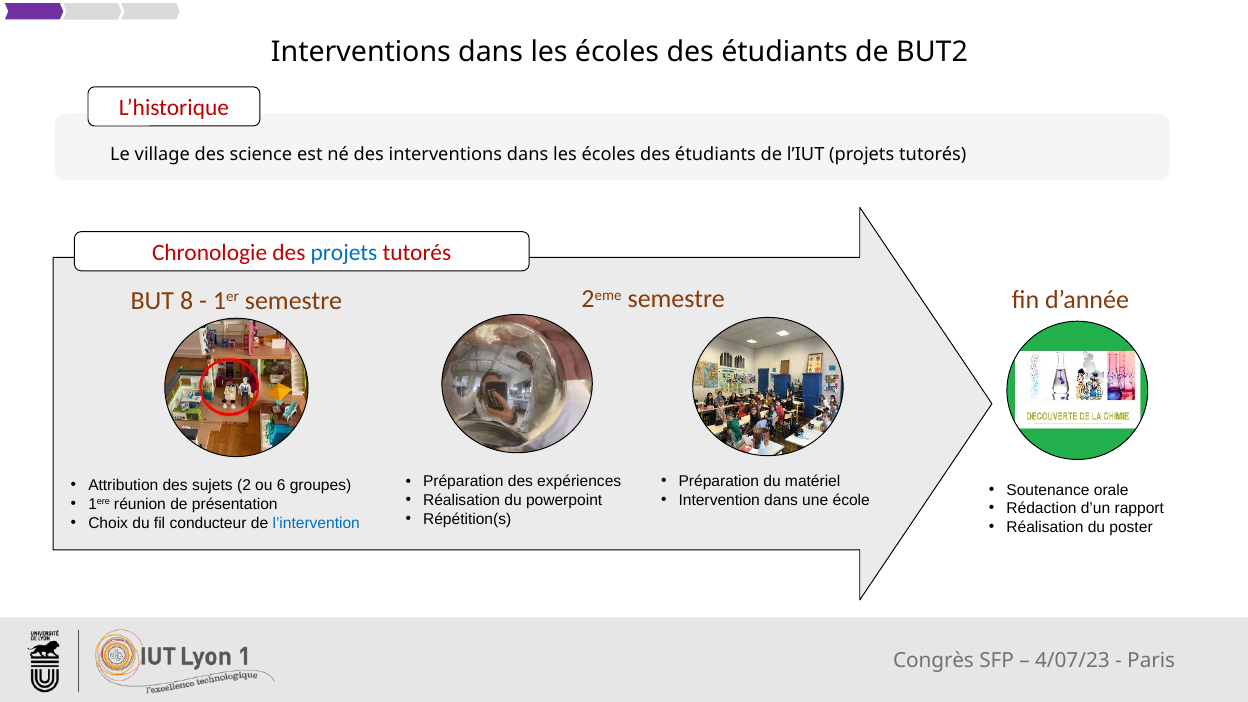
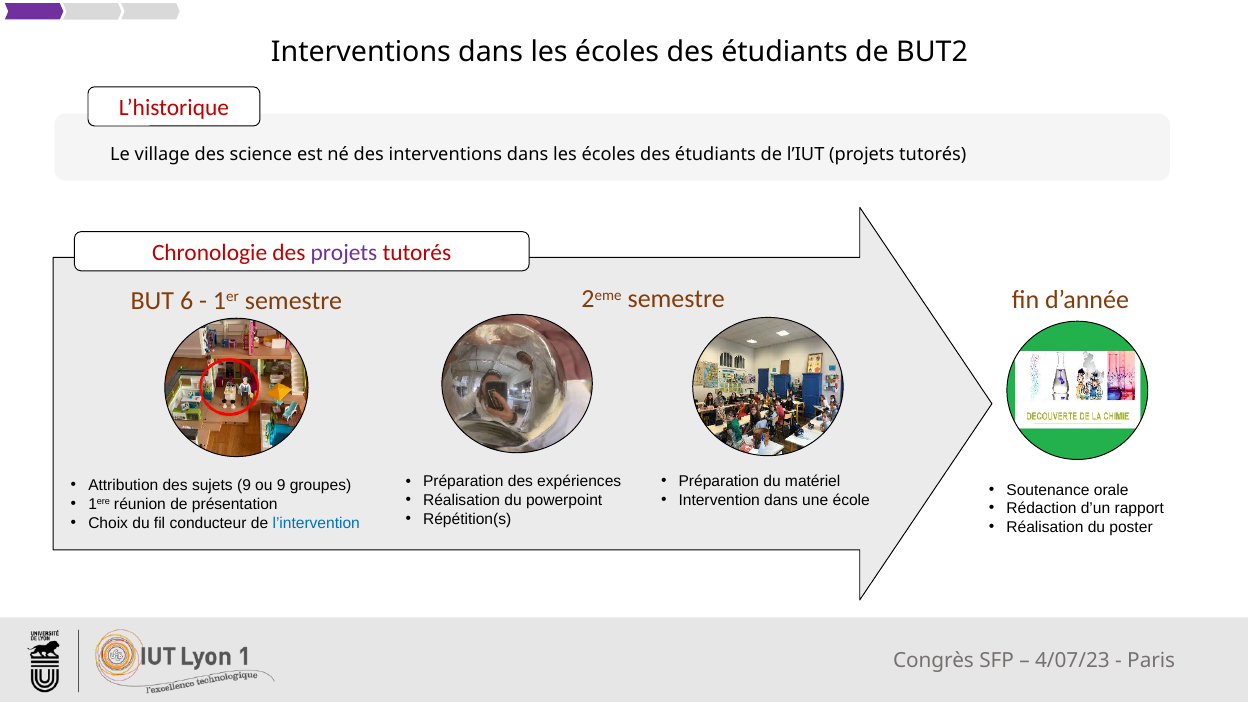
projets at (344, 253) colour: blue -> purple
8: 8 -> 6
sujets 2: 2 -> 9
ou 6: 6 -> 9
